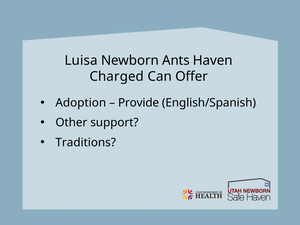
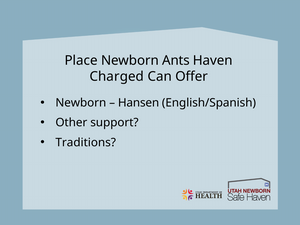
Luisa: Luisa -> Place
Adoption at (81, 103): Adoption -> Newborn
Provide: Provide -> Hansen
